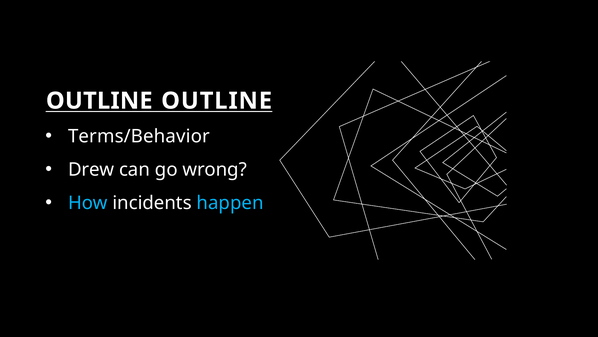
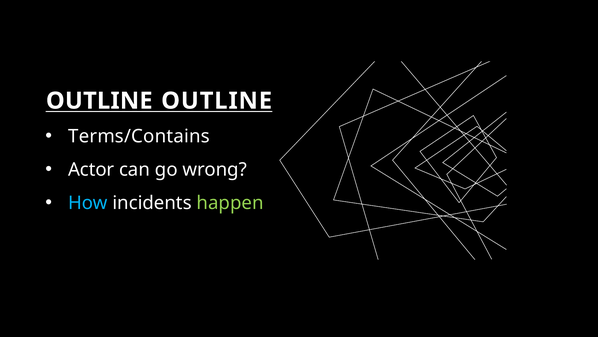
Terms/Behavior: Terms/Behavior -> Terms/Contains
Drew: Drew -> Actor
happen colour: light blue -> light green
